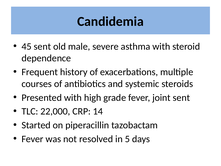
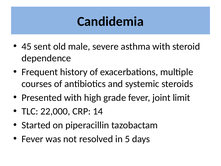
joint sent: sent -> limit
